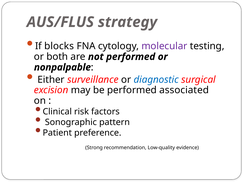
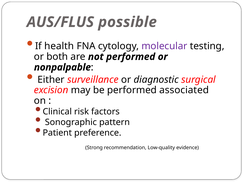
strategy: strategy -> possible
blocks: blocks -> health
diagnostic colour: blue -> black
